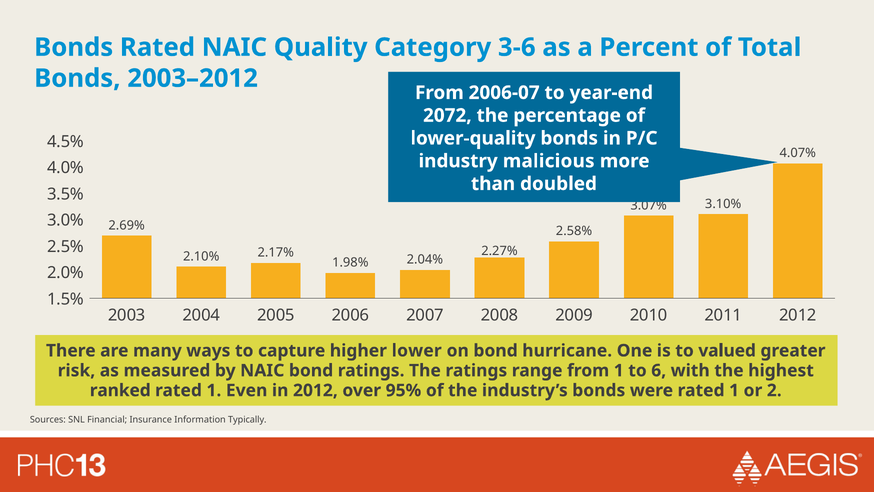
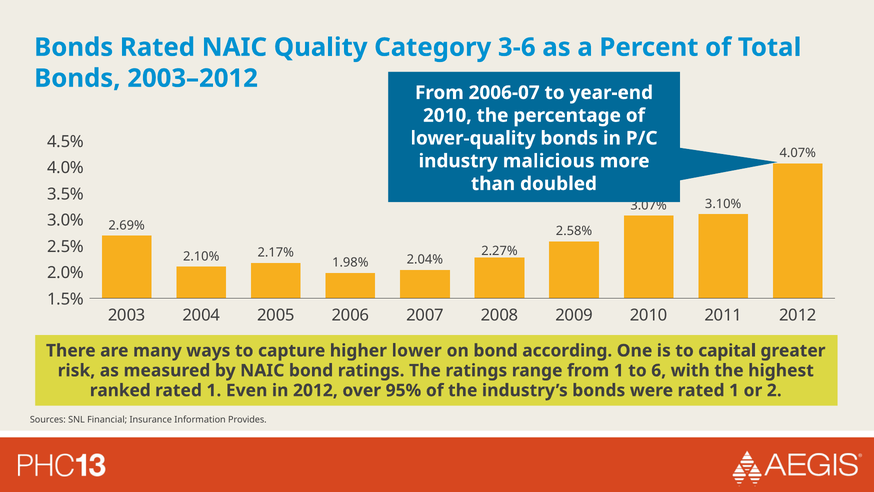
2072 at (447, 115): 2072 -> 2010
hurricane: hurricane -> according
valued: valued -> capital
Typically: Typically -> Provides
